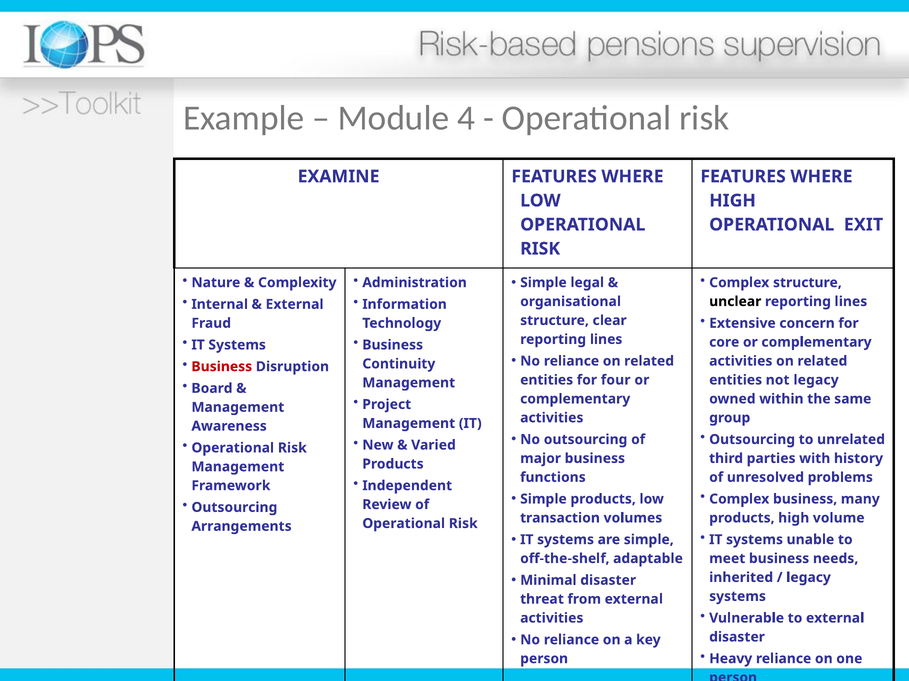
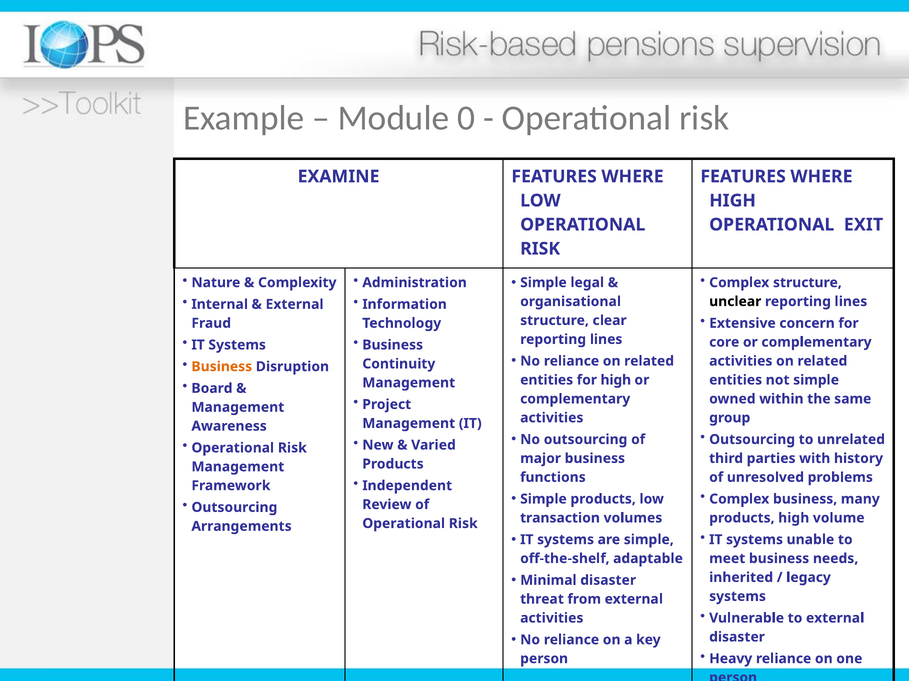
4: 4 -> 0
Business at (222, 367) colour: red -> orange
for four: four -> high
not legacy: legacy -> simple
